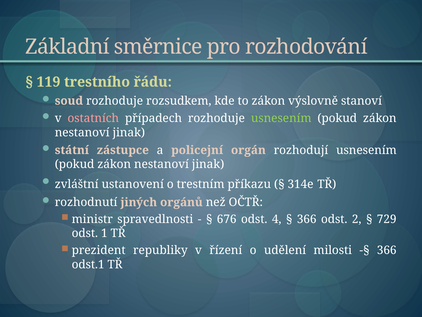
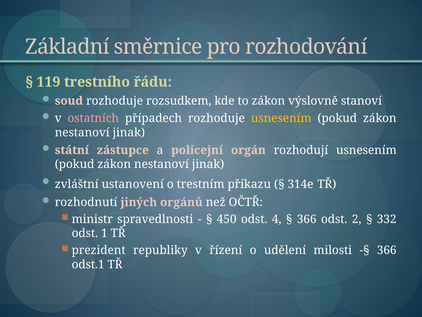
usnesením at (281, 118) colour: light green -> yellow
676: 676 -> 450
729: 729 -> 332
